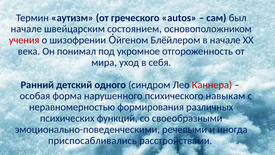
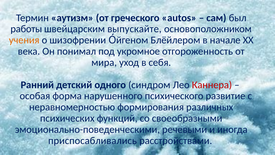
начале at (26, 29): начале -> работы
состоянием: состоянием -> выпускайте
учения colour: red -> orange
навыкам: навыкам -> развитие
